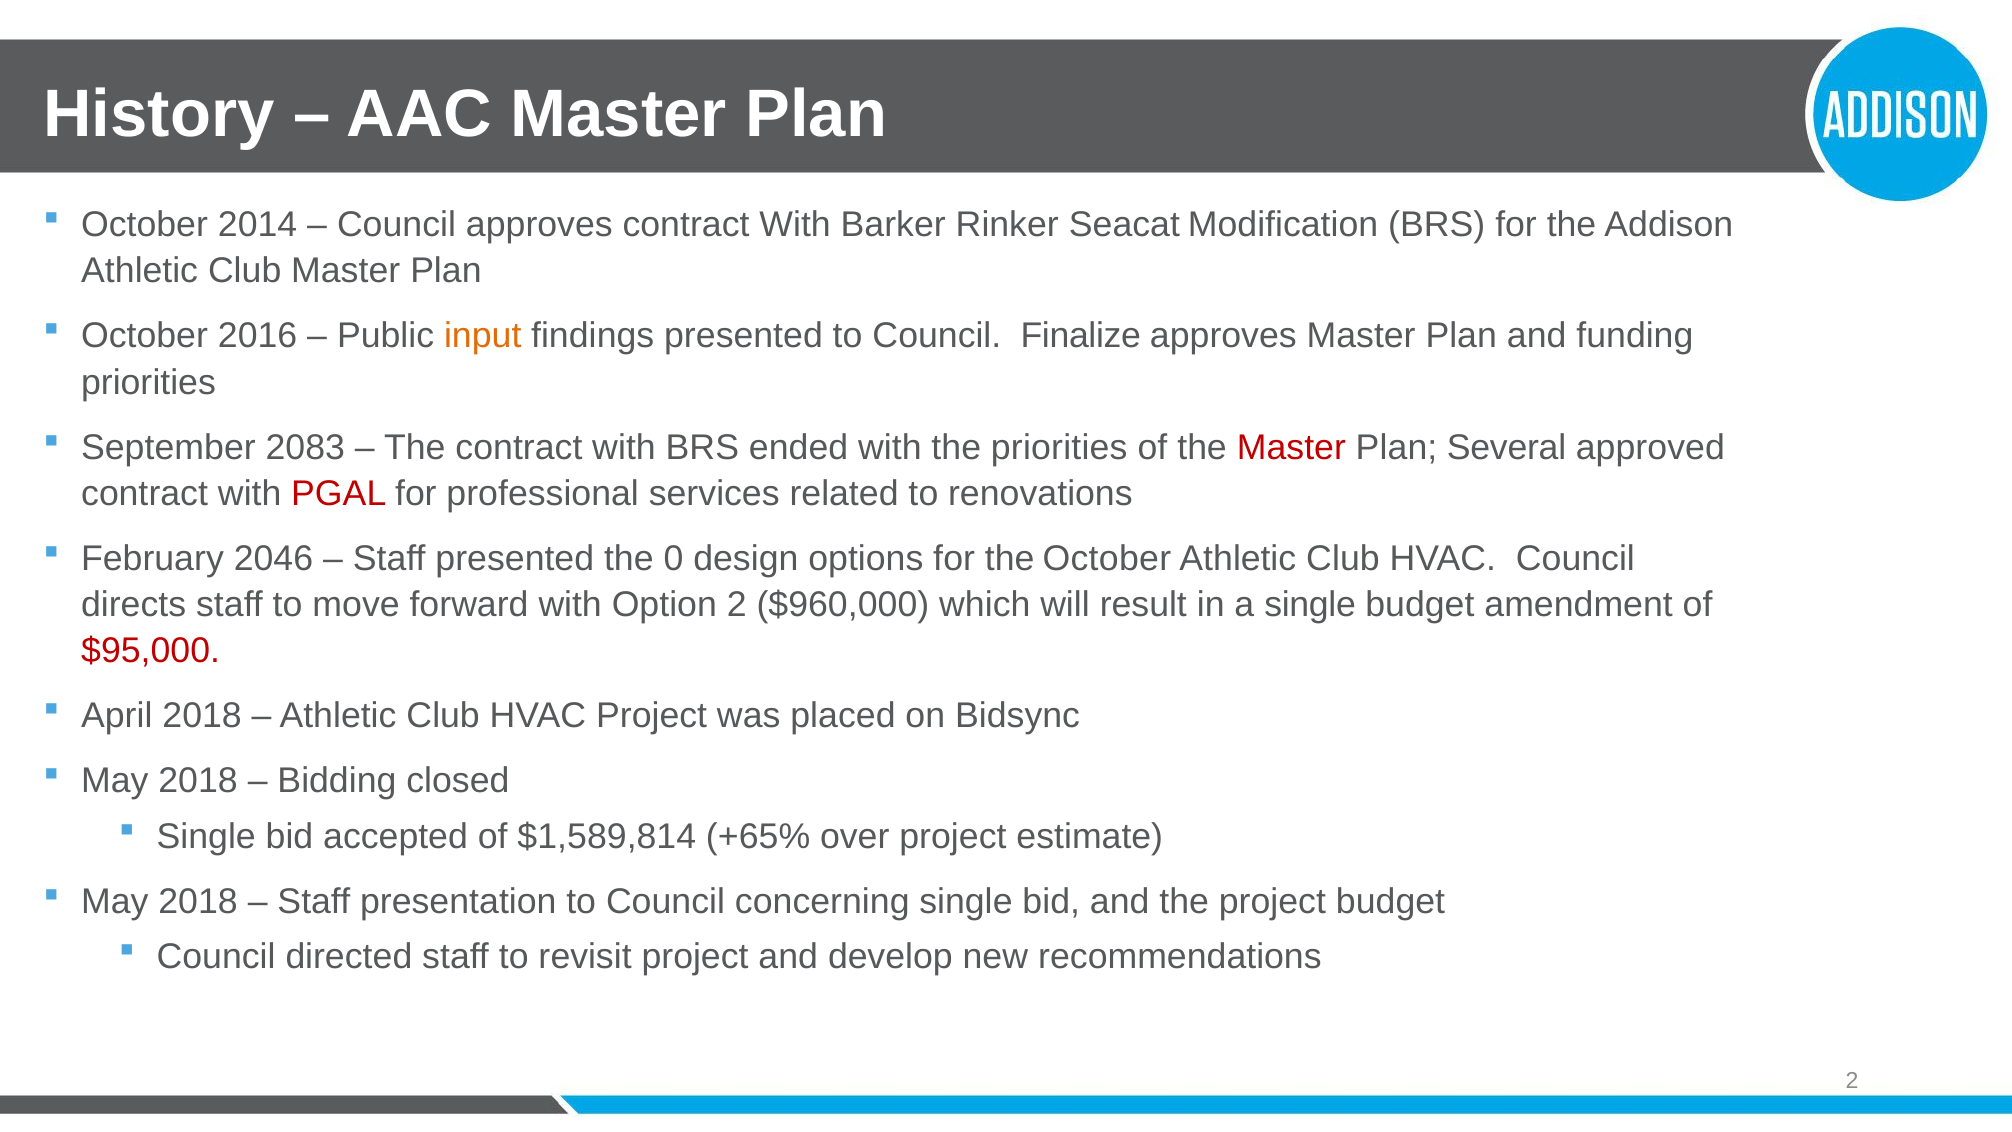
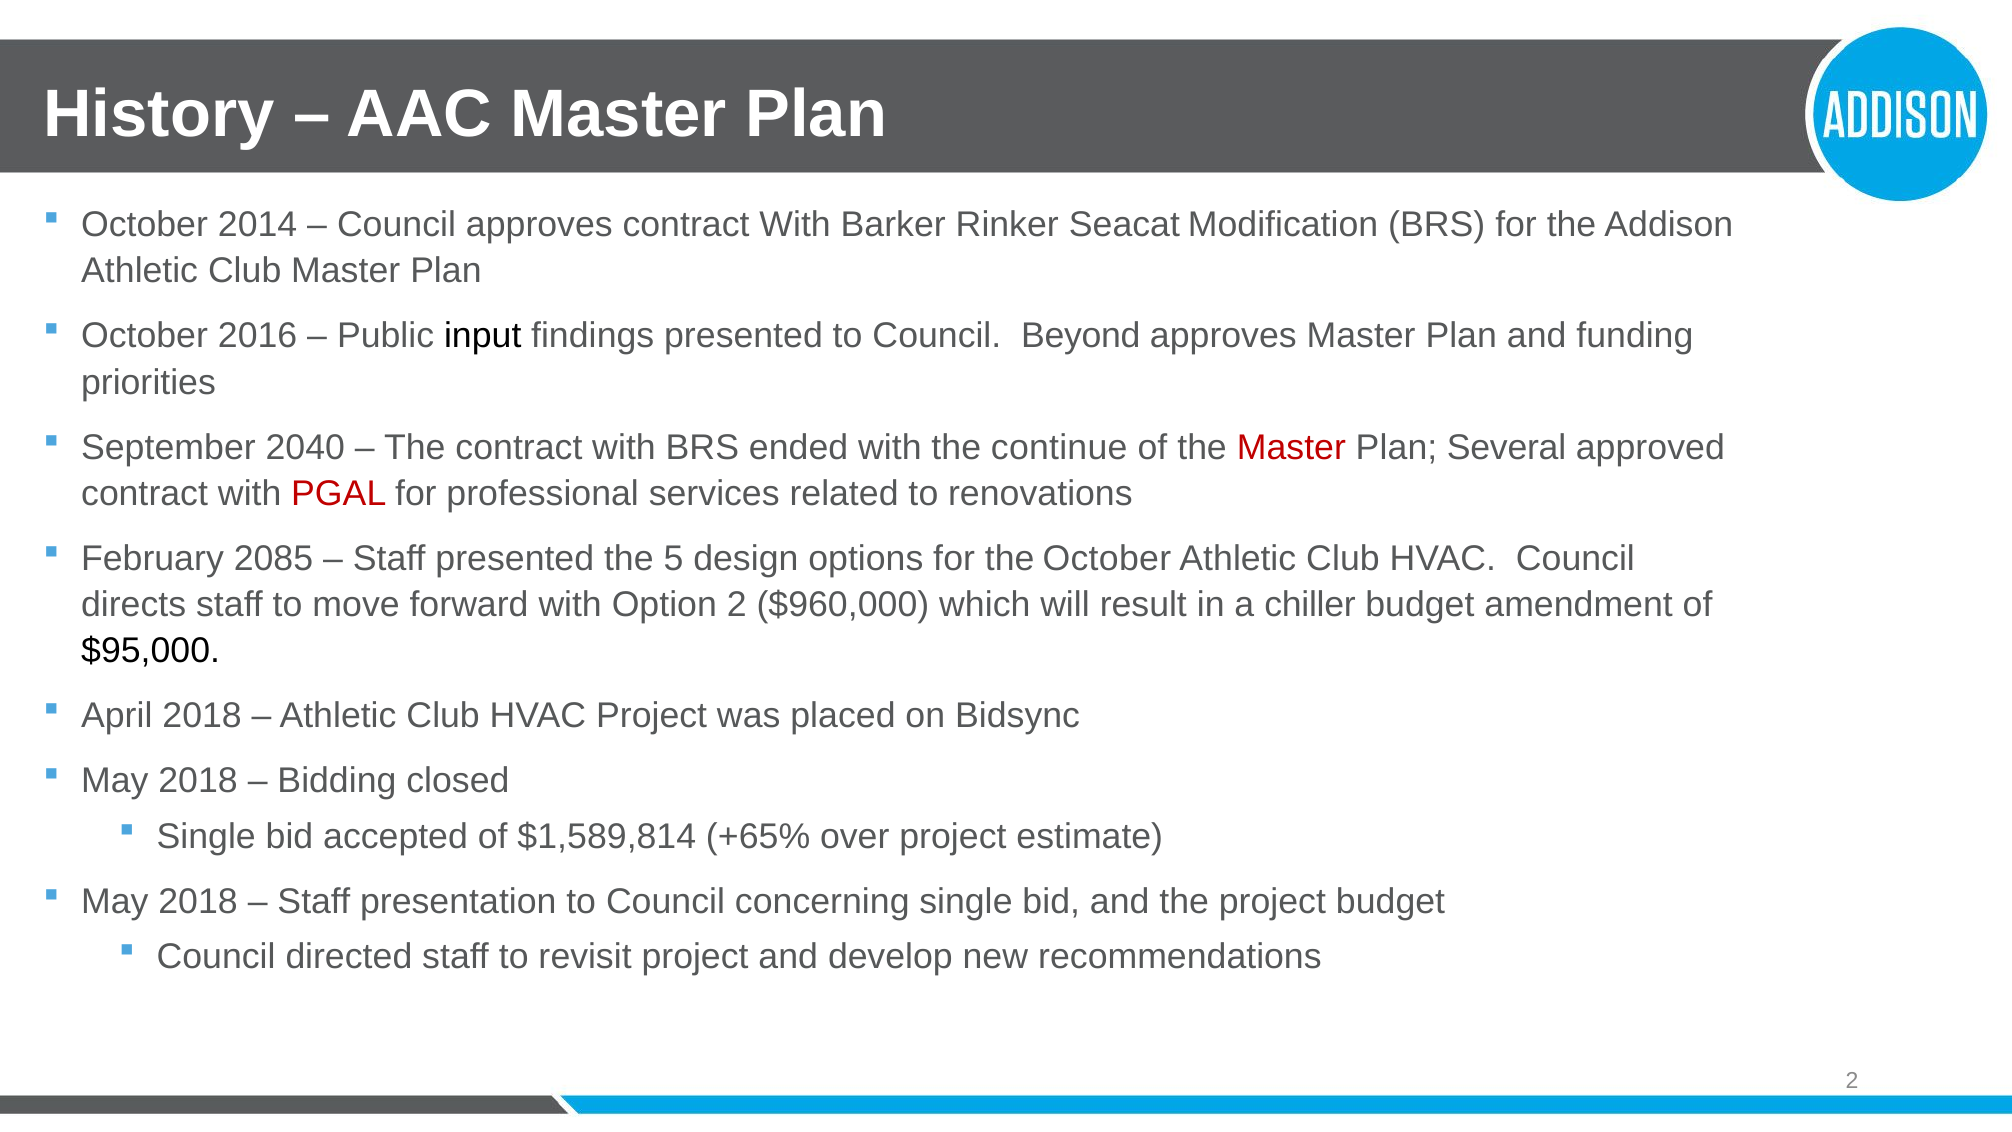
input colour: orange -> black
Finalize: Finalize -> Beyond
2083: 2083 -> 2040
the priorities: priorities -> continue
2046: 2046 -> 2085
0: 0 -> 5
a single: single -> chiller
$95,000 colour: red -> black
